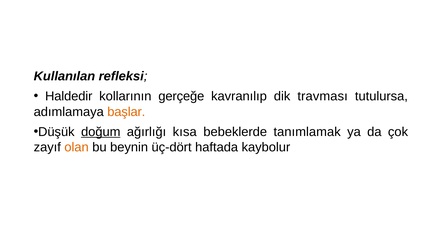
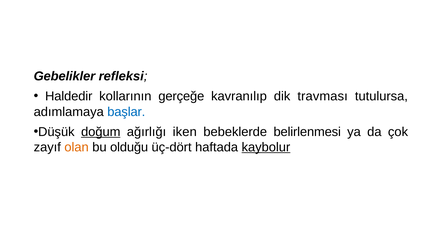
Kullanılan: Kullanılan -> Gebelikler
başlar colour: orange -> blue
kısa: kısa -> iken
tanımlamak: tanımlamak -> belirlenmesi
beynin: beynin -> olduğu
kaybolur underline: none -> present
